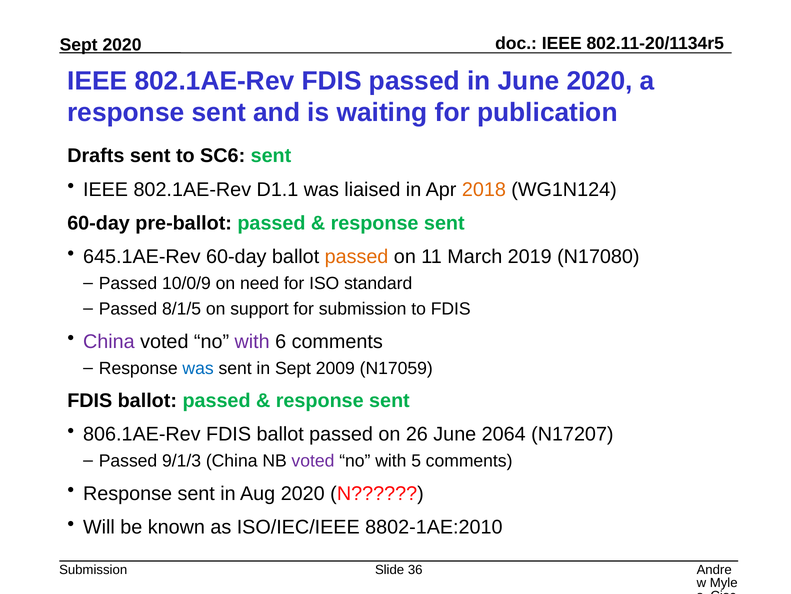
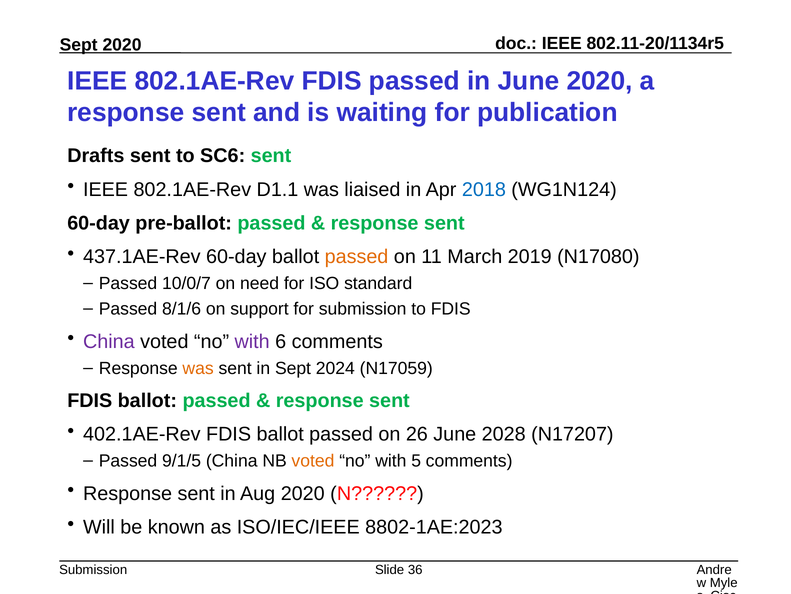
2018 colour: orange -> blue
645.1AE-Rev: 645.1AE-Rev -> 437.1AE-Rev
10/0/9: 10/0/9 -> 10/0/7
8/1/5: 8/1/5 -> 8/1/6
was at (198, 368) colour: blue -> orange
2009: 2009 -> 2024
806.1AE-Rev: 806.1AE-Rev -> 402.1AE-Rev
2064: 2064 -> 2028
9/1/3: 9/1/3 -> 9/1/5
voted at (313, 461) colour: purple -> orange
8802-1AE:2010: 8802-1AE:2010 -> 8802-1AE:2023
